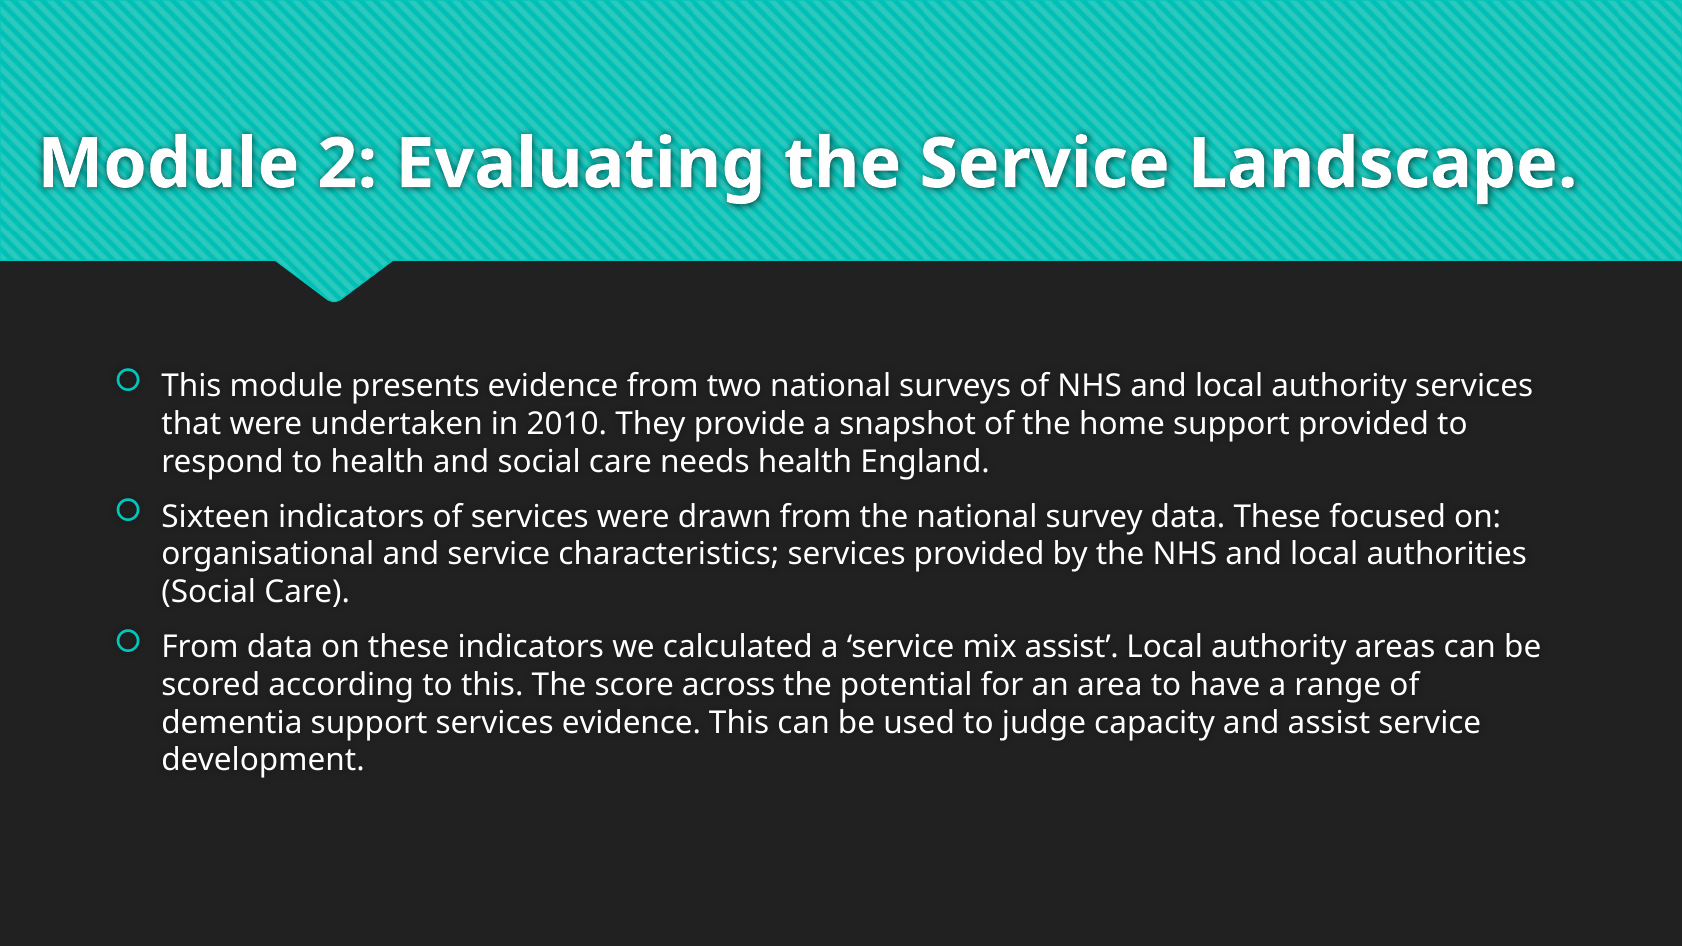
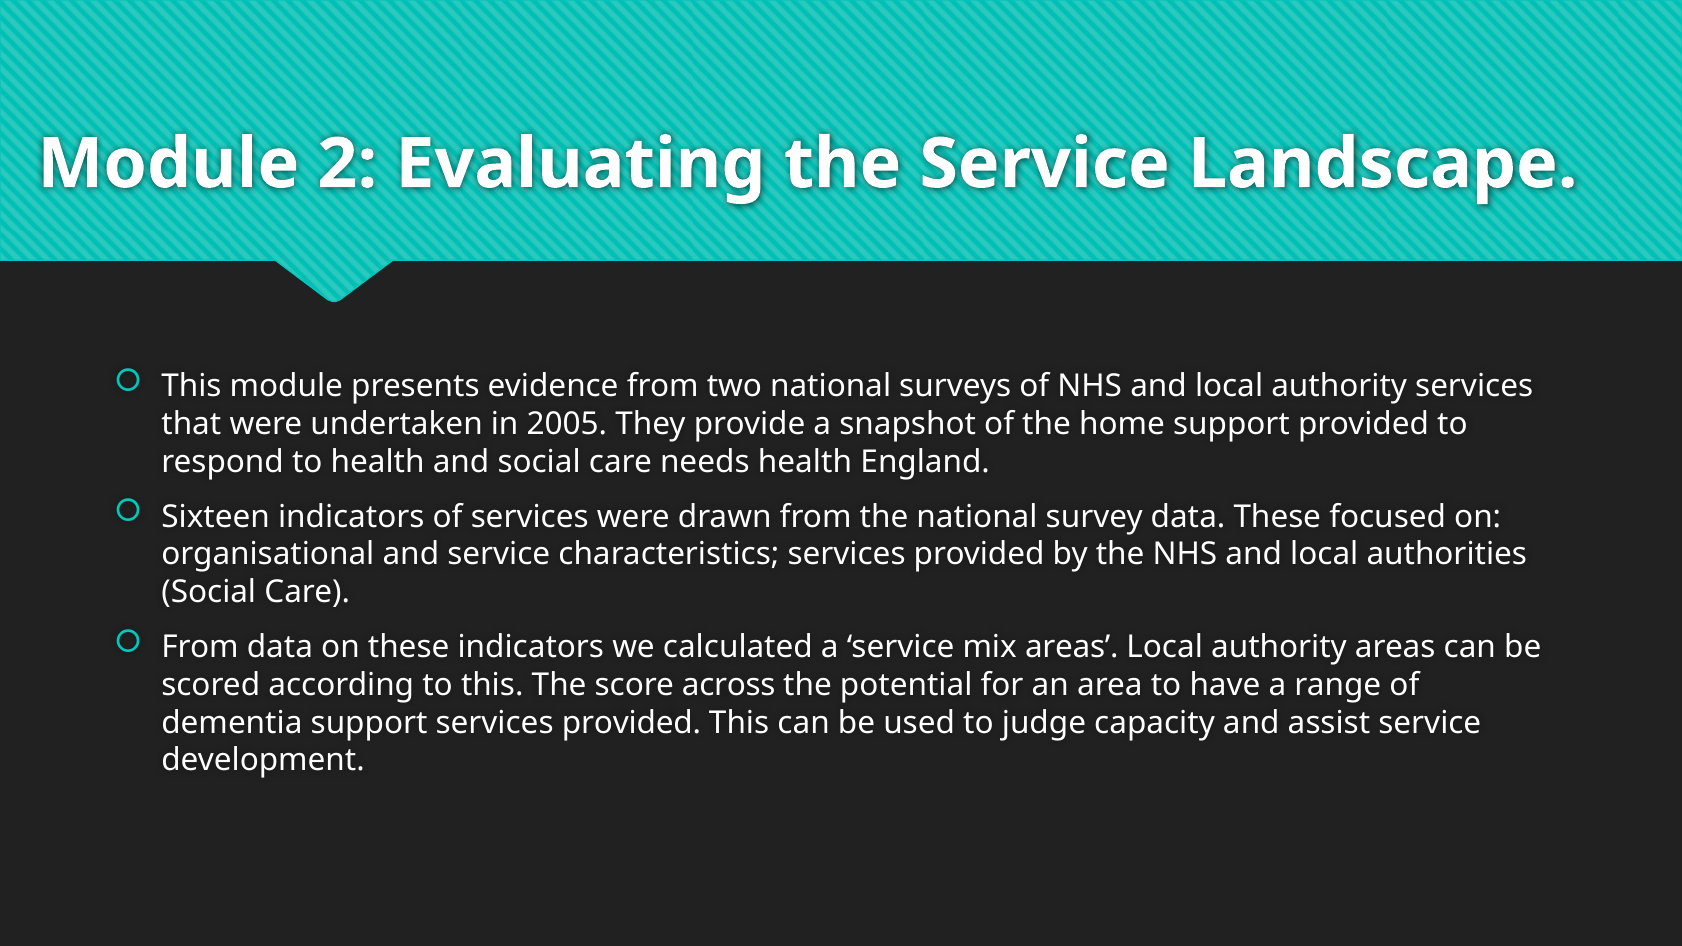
2010: 2010 -> 2005
mix assist: assist -> areas
support services evidence: evidence -> provided
